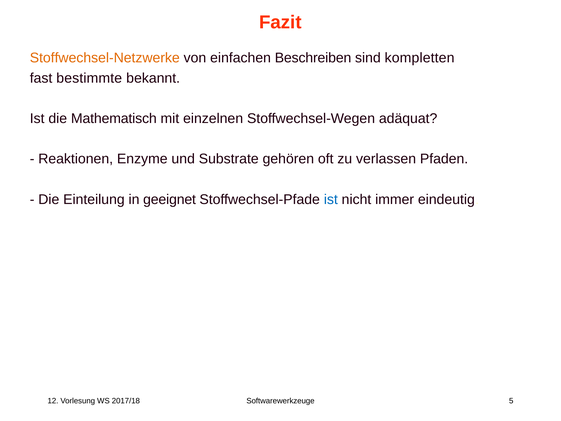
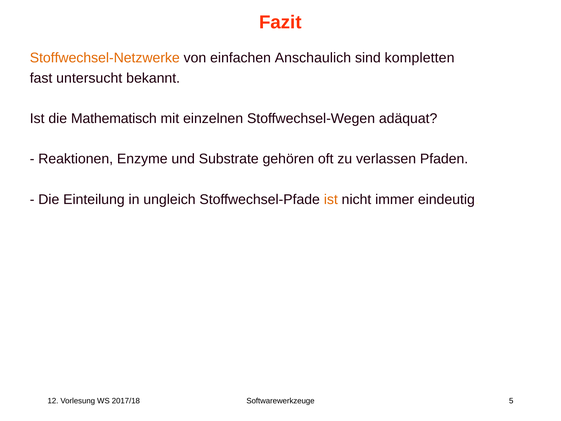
Beschreiben: Beschreiben -> Anschaulich
bestimmte: bestimmte -> untersucht
geeignet: geeignet -> ungleich
ist at (331, 199) colour: blue -> orange
